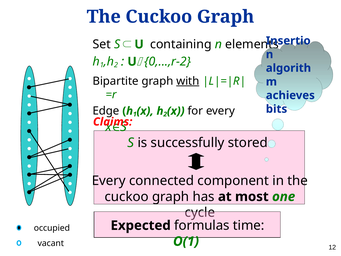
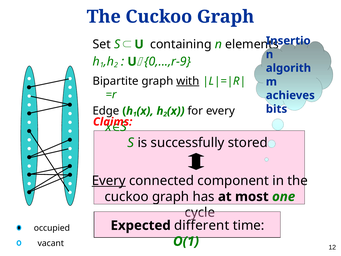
0,...,r-2: 0,...,r-2 -> 0,...,r-9
Every at (109, 181) underline: none -> present
formulas: formulas -> different
